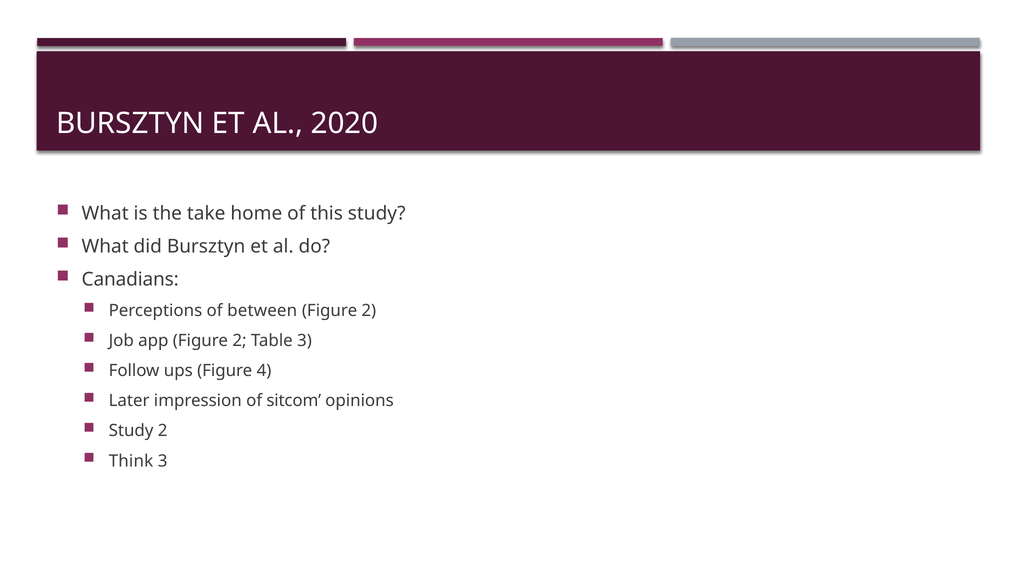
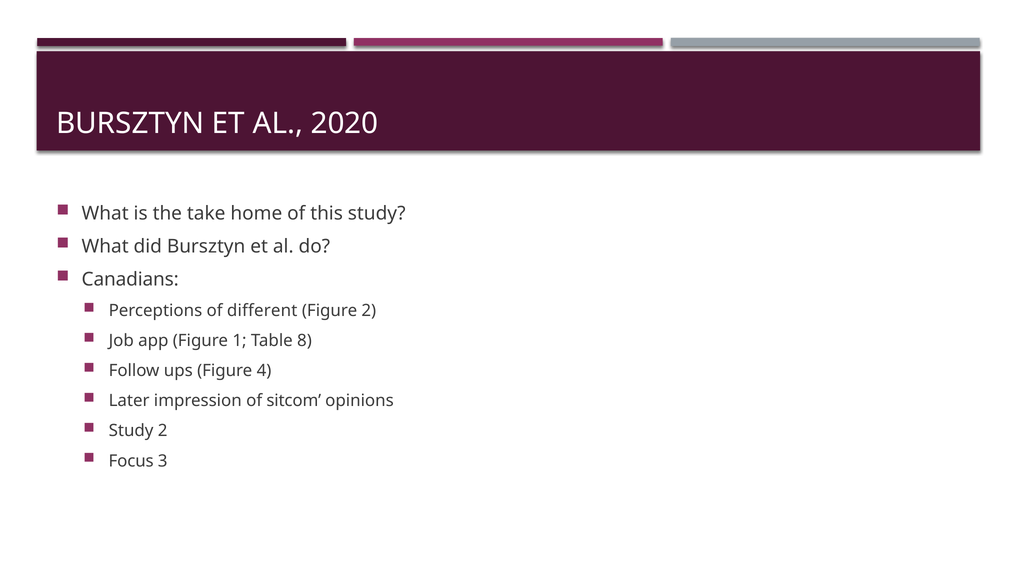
between: between -> different
app Figure 2: 2 -> 1
Table 3: 3 -> 8
Think: Think -> Focus
